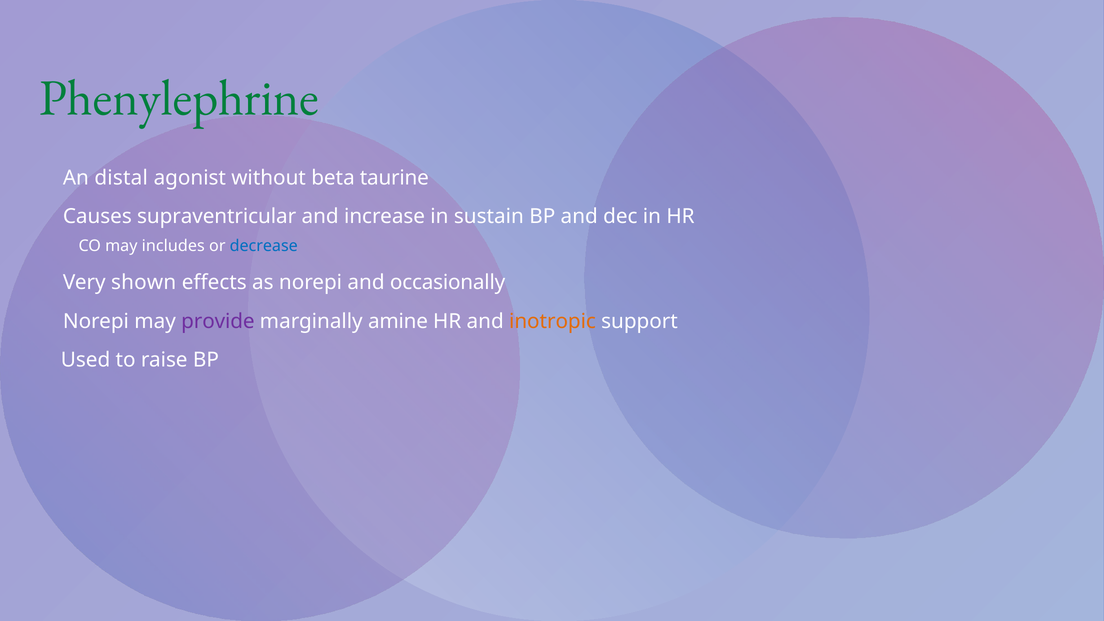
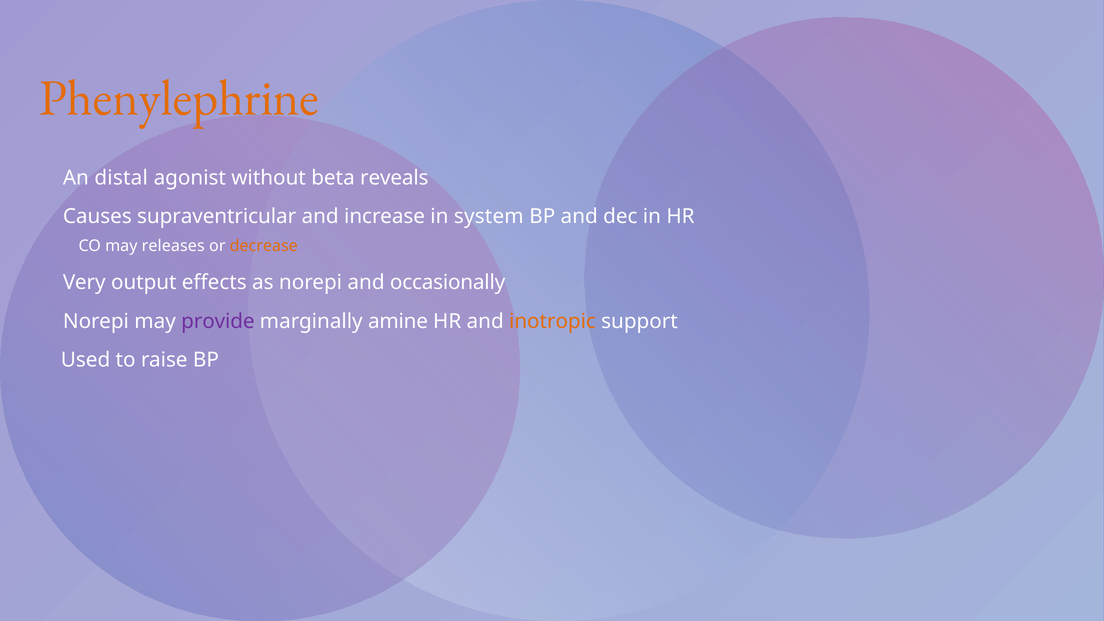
Phenylephrine colour: green -> orange
taurine: taurine -> reveals
sustain: sustain -> system
includes: includes -> releases
decrease colour: blue -> orange
shown: shown -> output
